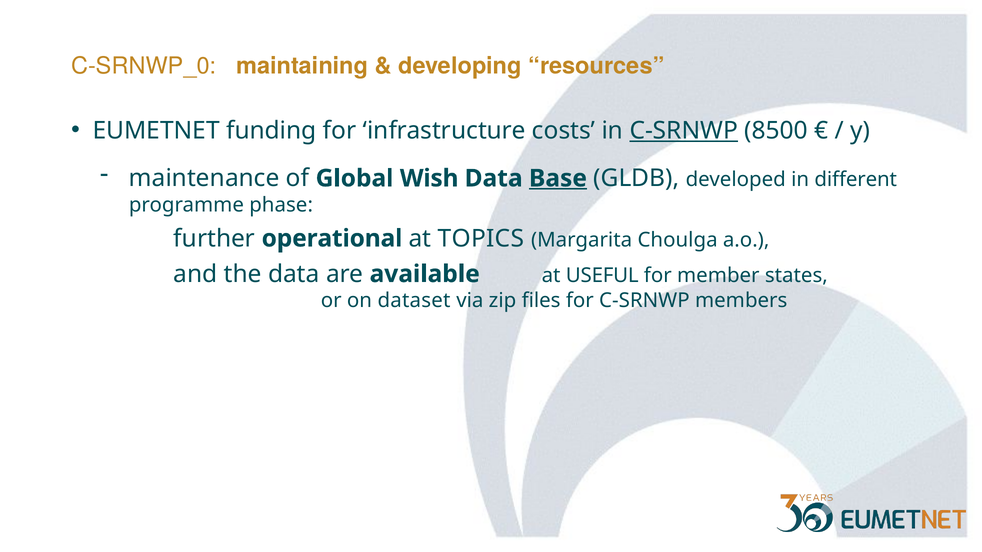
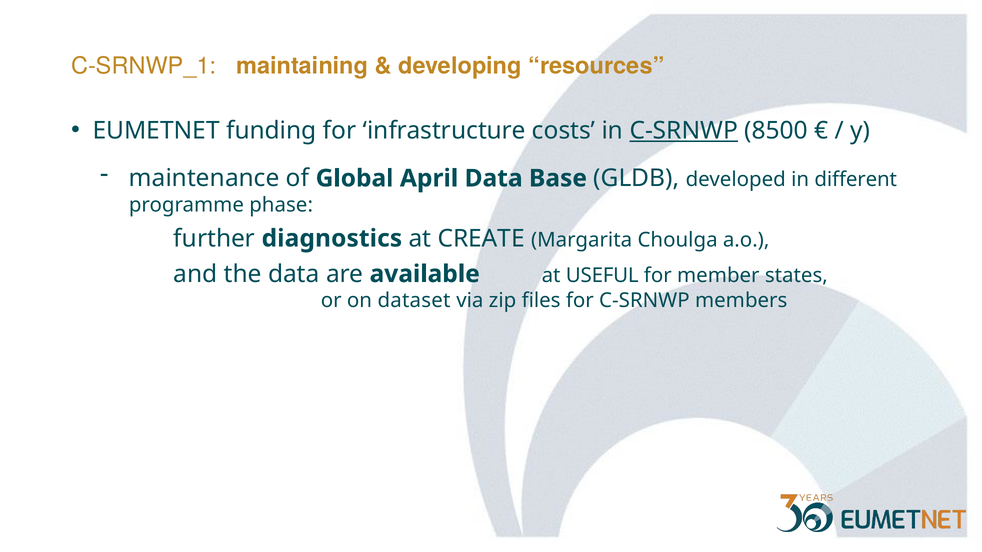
C-SRNWP_0: C-SRNWP_0 -> C-SRNWP_1
Wish: Wish -> April
Base underline: present -> none
operational: operational -> diagnostics
TOPICS: TOPICS -> CREATE
